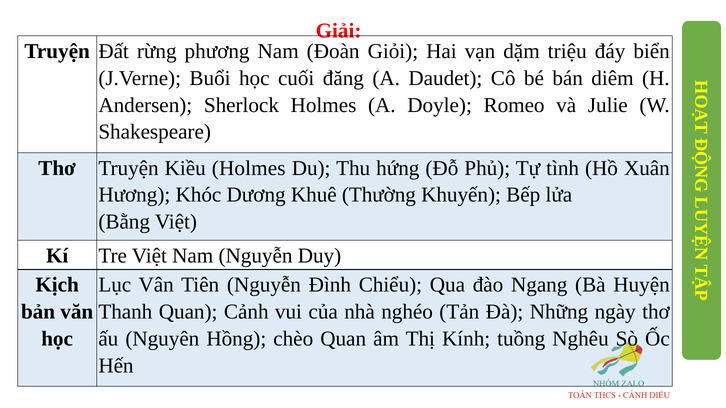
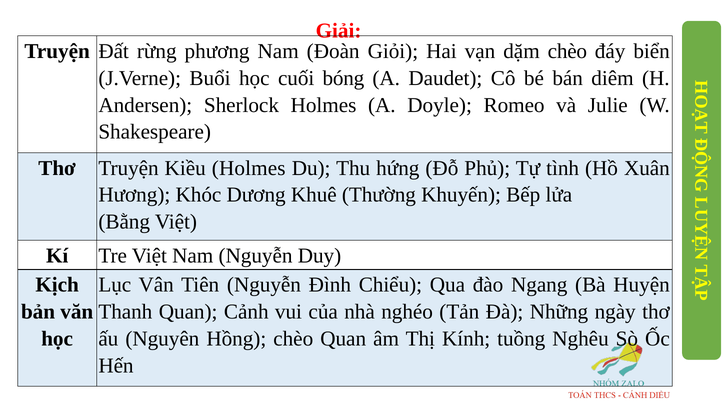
dặm triệu: triệu -> chèo
đăng: đăng -> bóng
